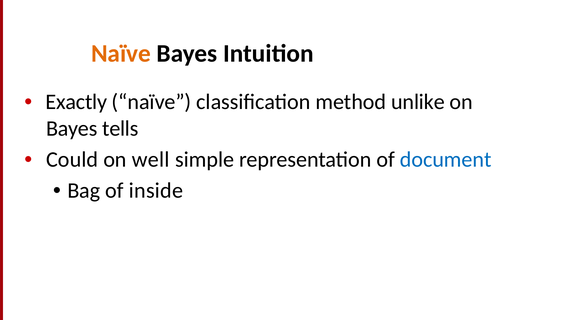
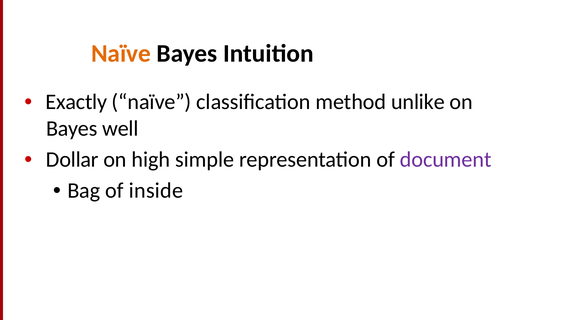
tells: tells -> well
Could: Could -> Dollar
well: well -> high
document colour: blue -> purple
